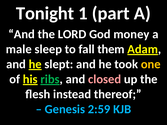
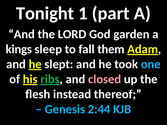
money: money -> garden
male: male -> kings
one colour: yellow -> light blue
2:59: 2:59 -> 2:44
